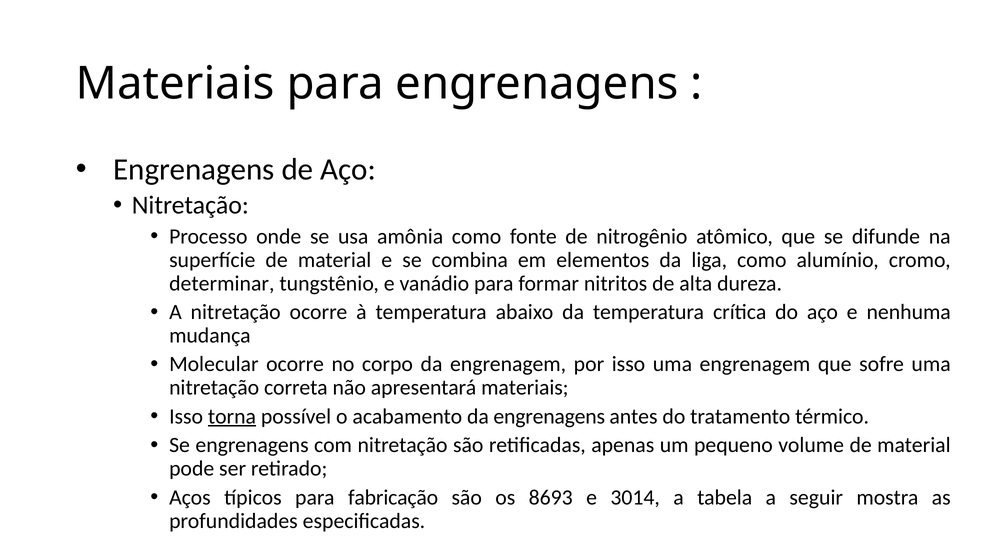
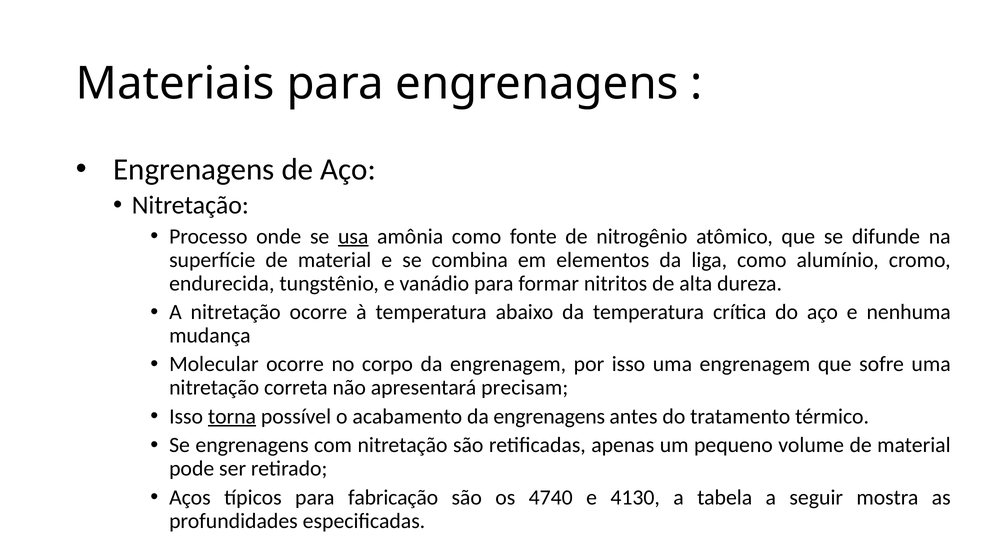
usa underline: none -> present
determinar: determinar -> endurecida
apresentará materiais: materiais -> precisam
8693: 8693 -> 4740
3014: 3014 -> 4130
